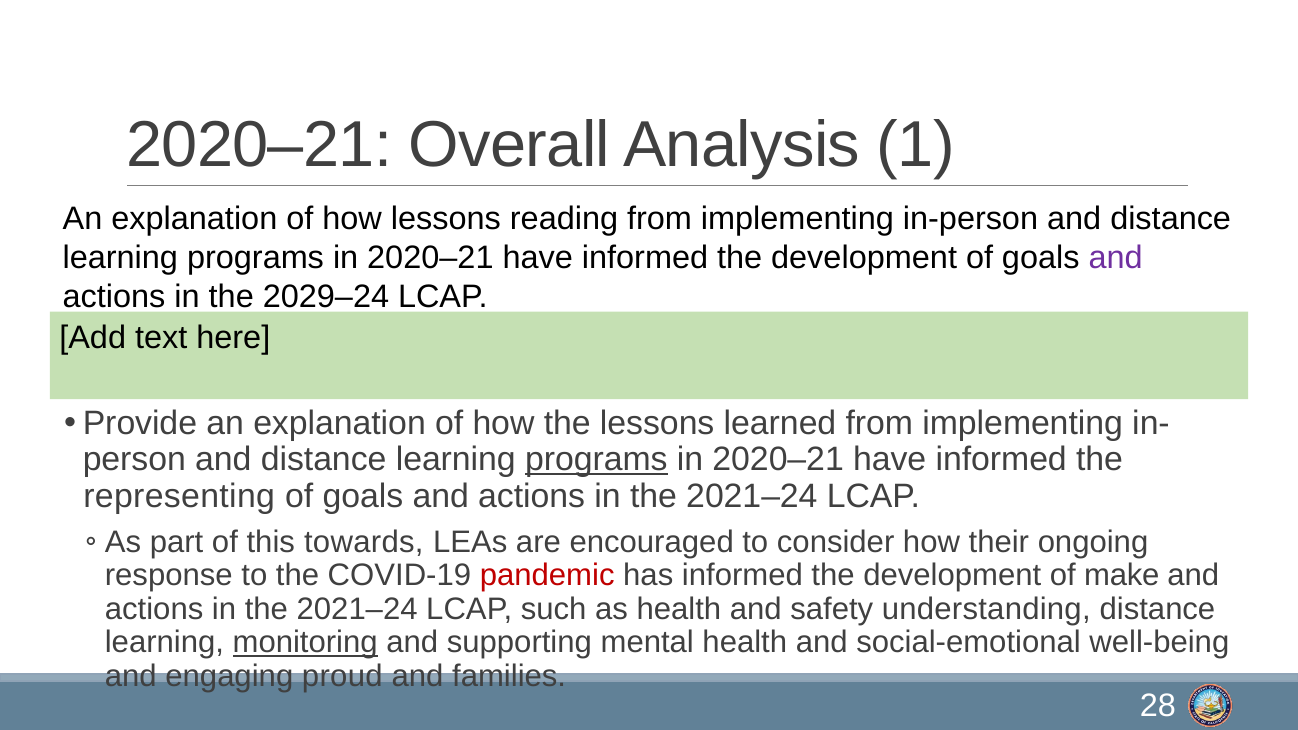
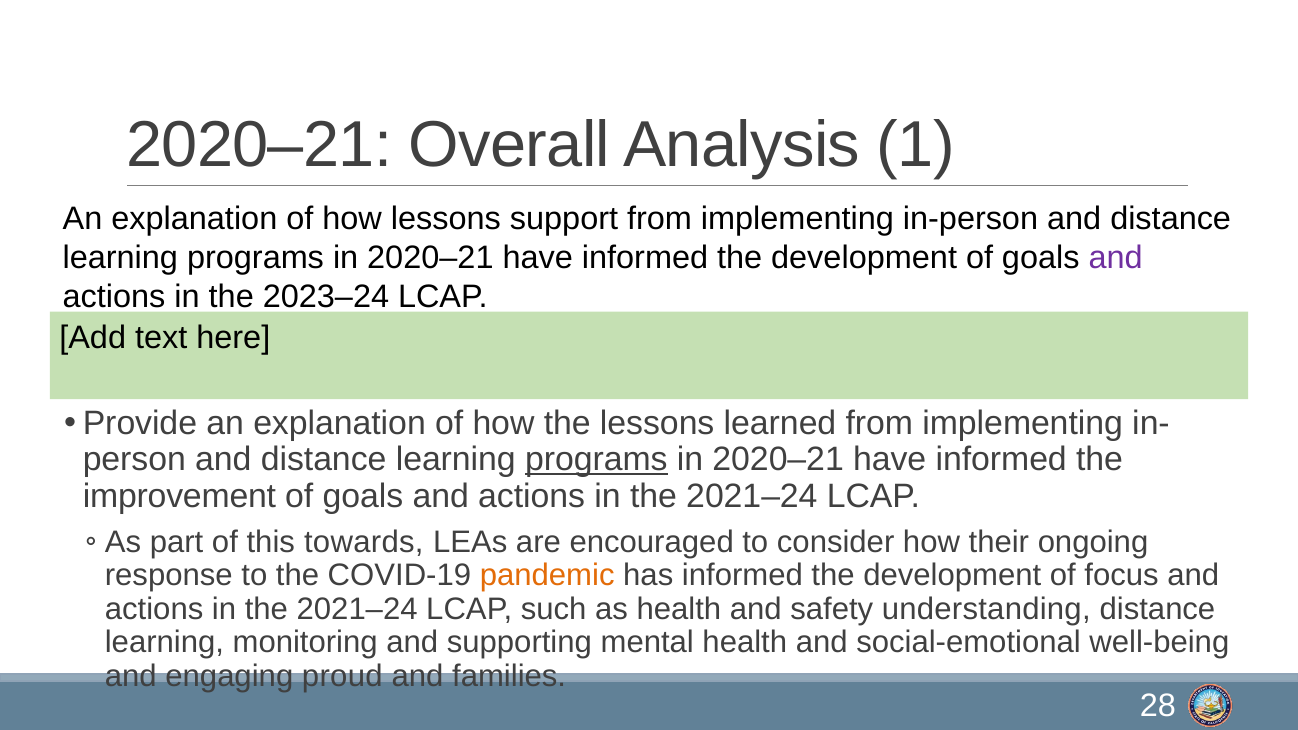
reading: reading -> support
2029–24: 2029–24 -> 2023–24
representing: representing -> improvement
pandemic colour: red -> orange
make: make -> focus
monitoring underline: present -> none
